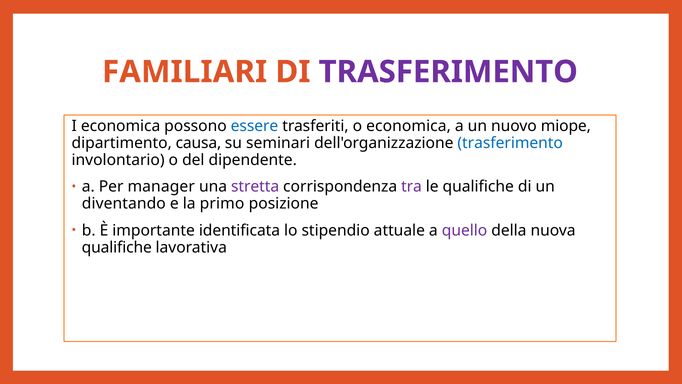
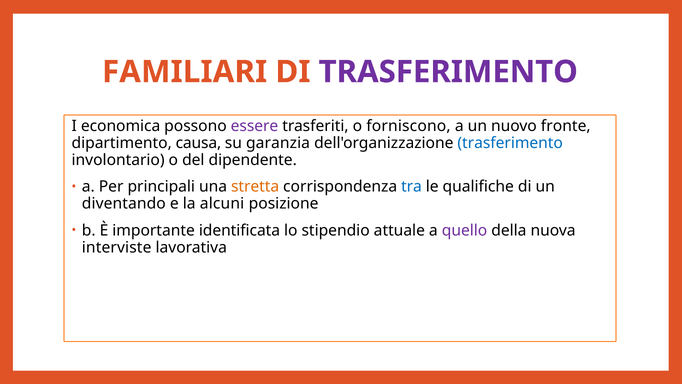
essere colour: blue -> purple
o economica: economica -> forniscono
miope: miope -> fronte
seminari: seminari -> garanzia
manager: manager -> principali
stretta colour: purple -> orange
tra colour: purple -> blue
primo: primo -> alcuni
qualifiche at (117, 247): qualifiche -> interviste
